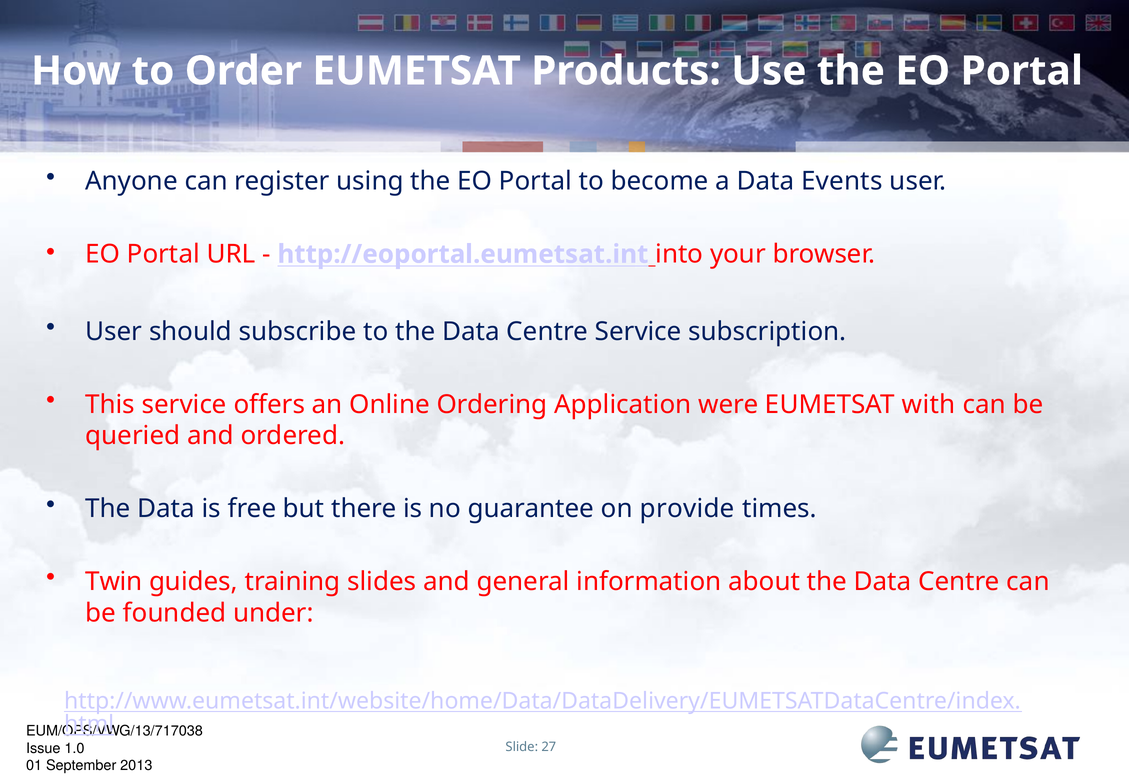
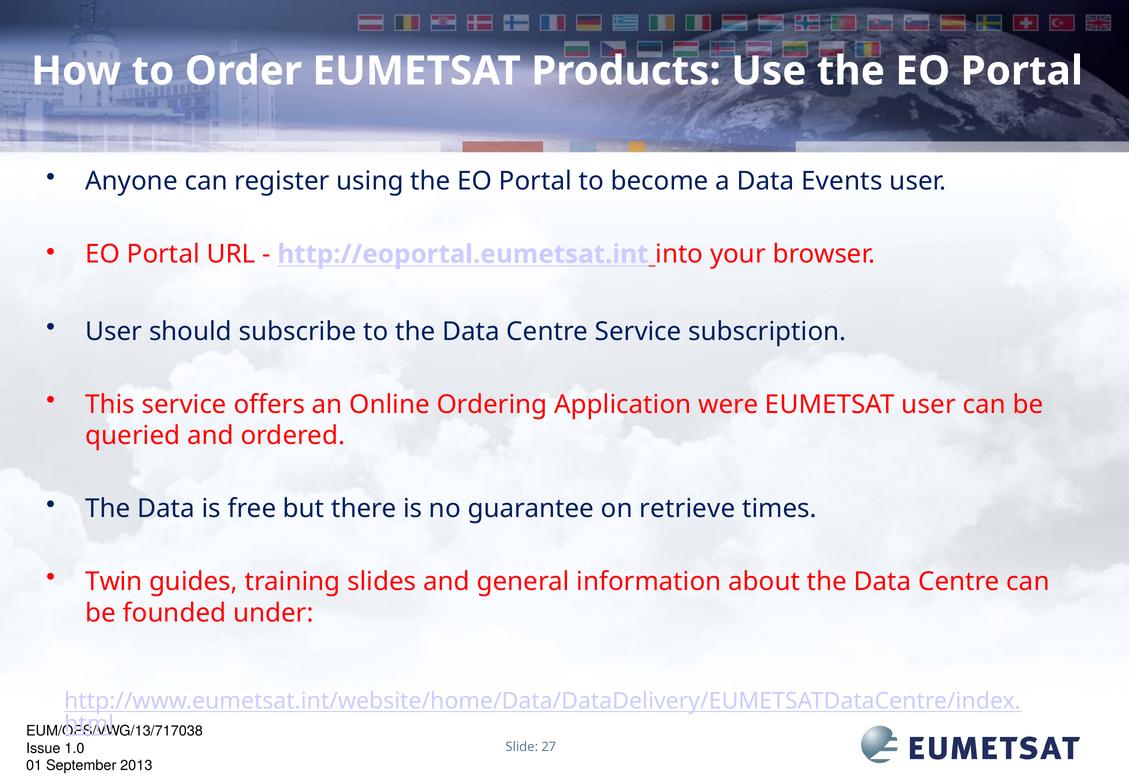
EUMETSAT with: with -> user
provide: provide -> retrieve
